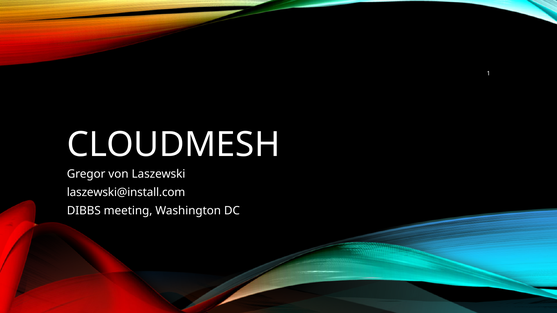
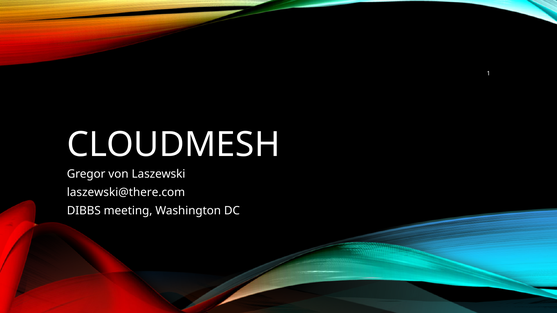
laszewski@install.com: laszewski@install.com -> laszewski@there.com
